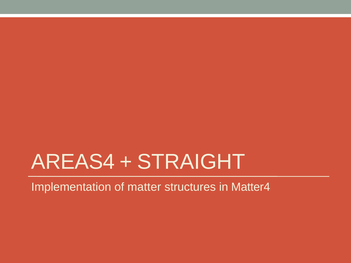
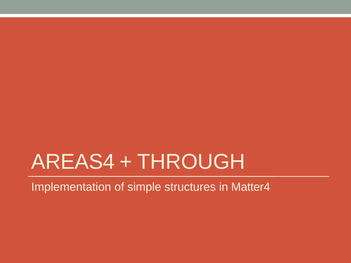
STRAIGHT: STRAIGHT -> THROUGH
matter: matter -> simple
